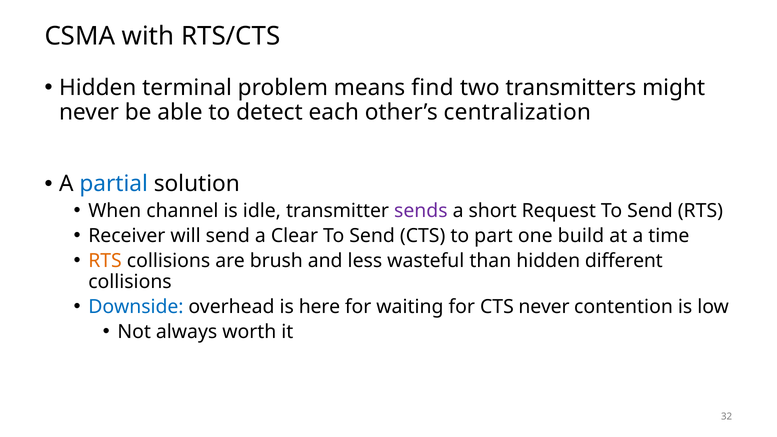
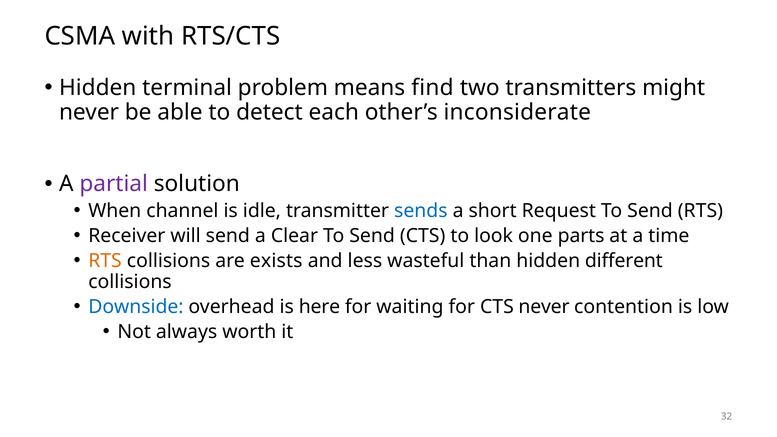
centralization: centralization -> inconsiderate
partial colour: blue -> purple
sends colour: purple -> blue
part: part -> look
build: build -> parts
brush: brush -> exists
